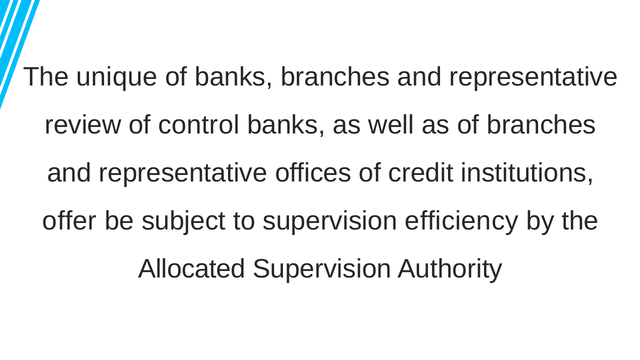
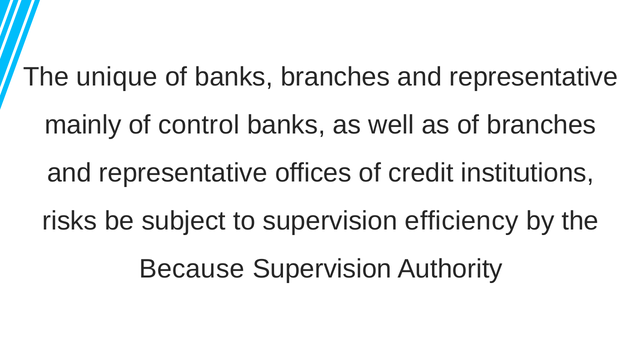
review: review -> mainly
offer: offer -> risks
Allocated: Allocated -> Because
